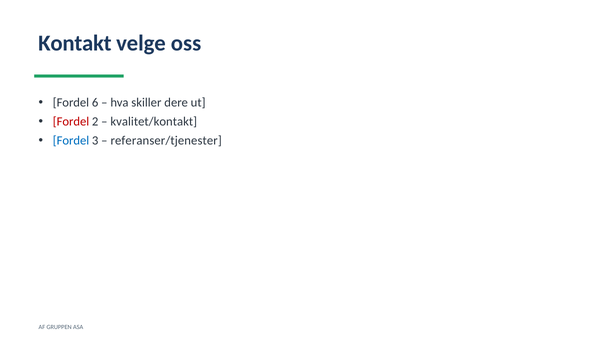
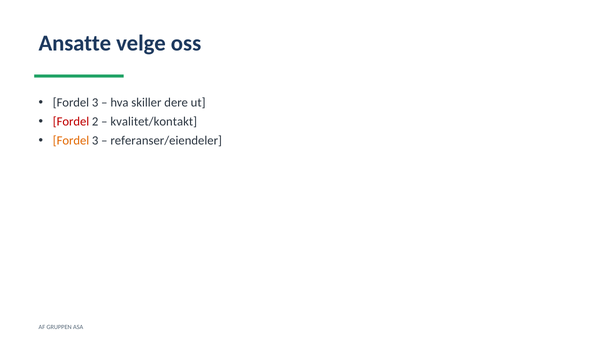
Kontakt: Kontakt -> Ansatte
6 at (95, 103): 6 -> 3
Fordel at (71, 141) colour: blue -> orange
referanser/tjenester: referanser/tjenester -> referanser/eiendeler
